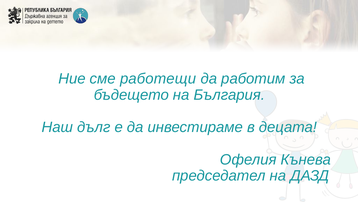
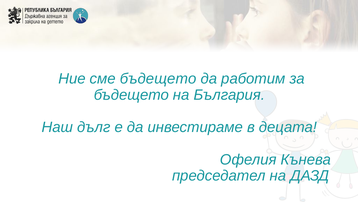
сме работещи: работещи -> бъдещето
